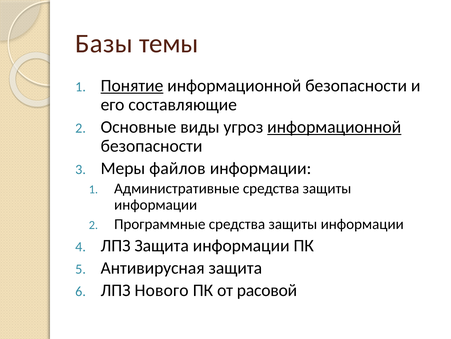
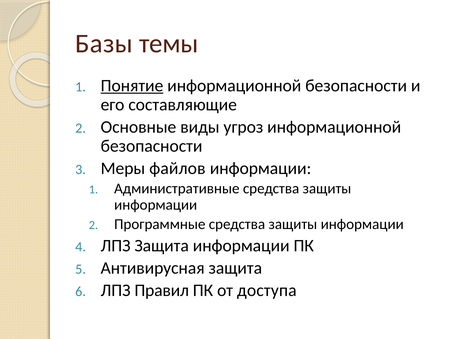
информационной at (334, 127) underline: present -> none
Нового: Нового -> Правил
расовой: расовой -> доступа
